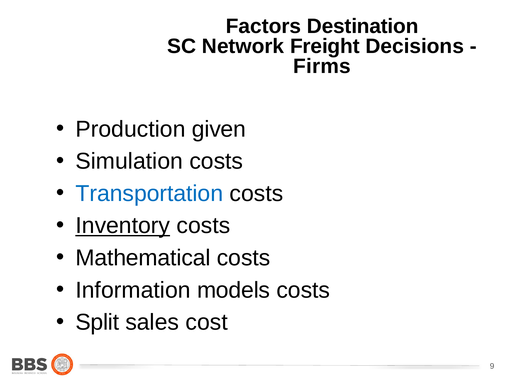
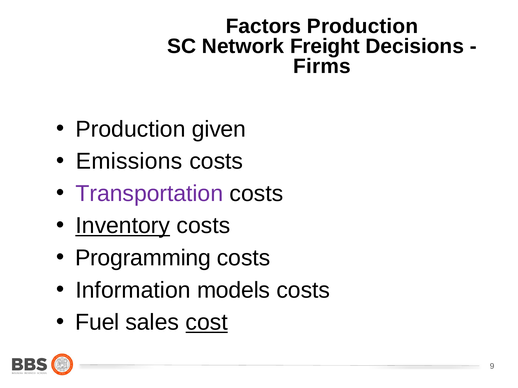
Factors Destination: Destination -> Production
Simulation: Simulation -> Emissions
Transportation colour: blue -> purple
Mathematical: Mathematical -> Programming
Split: Split -> Fuel
cost underline: none -> present
